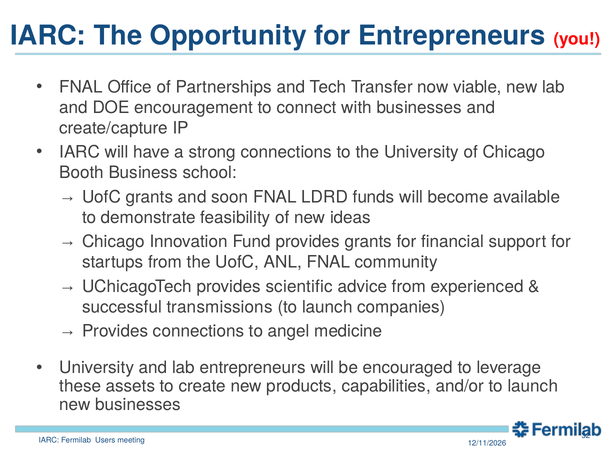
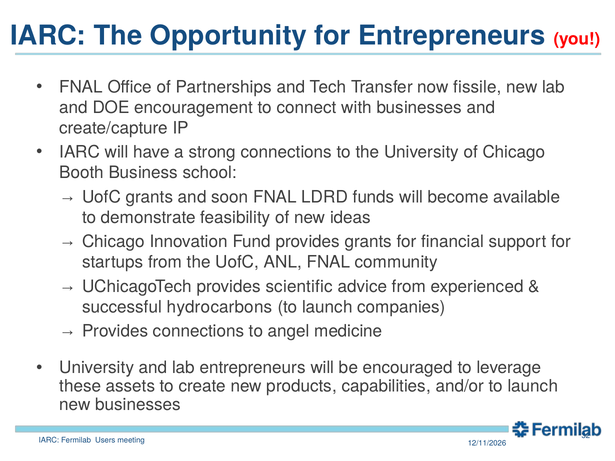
viable: viable -> fissile
transmissions: transmissions -> hydrocarbons
